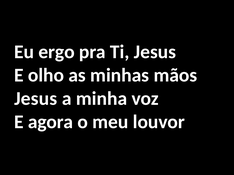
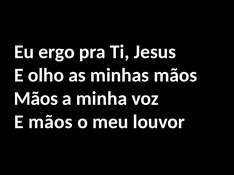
Jesus at (36, 99): Jesus -> Mãos
E agora: agora -> mãos
